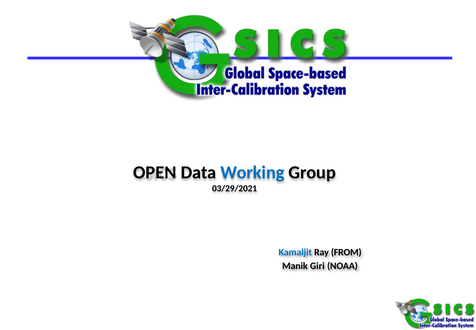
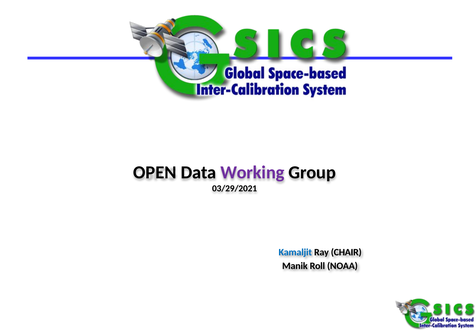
Working colour: blue -> purple
FROM: FROM -> CHAIR
Giri: Giri -> Roll
